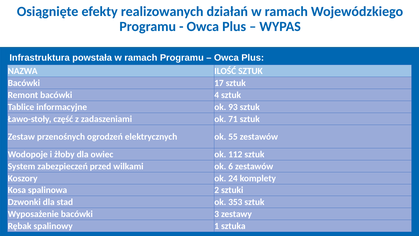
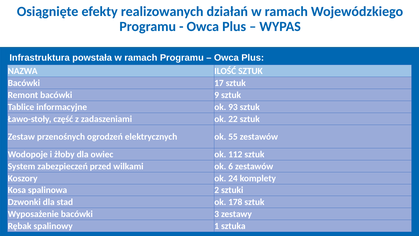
4: 4 -> 9
71: 71 -> 22
353: 353 -> 178
